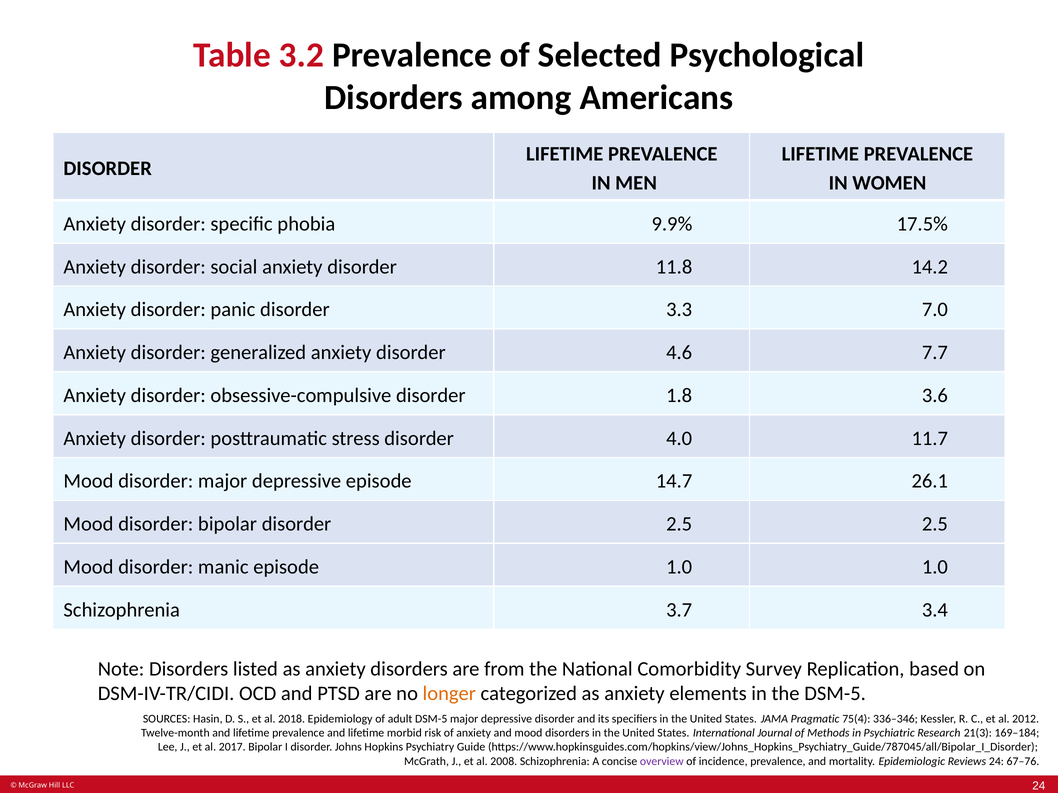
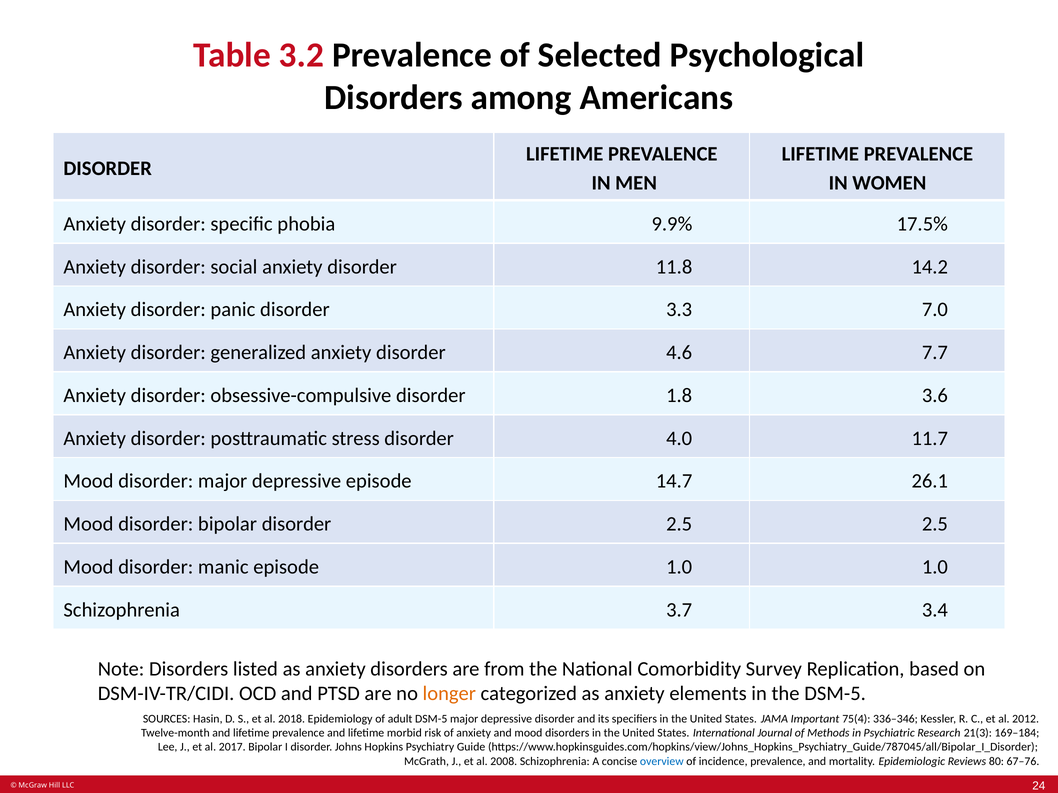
Pragmatic: Pragmatic -> Important
overview colour: purple -> blue
Reviews 24: 24 -> 80
